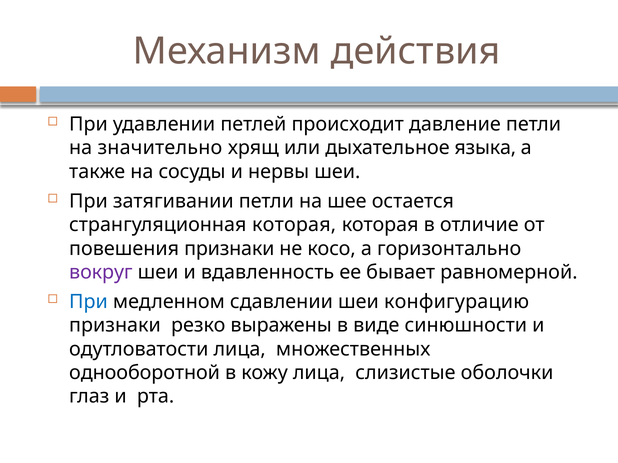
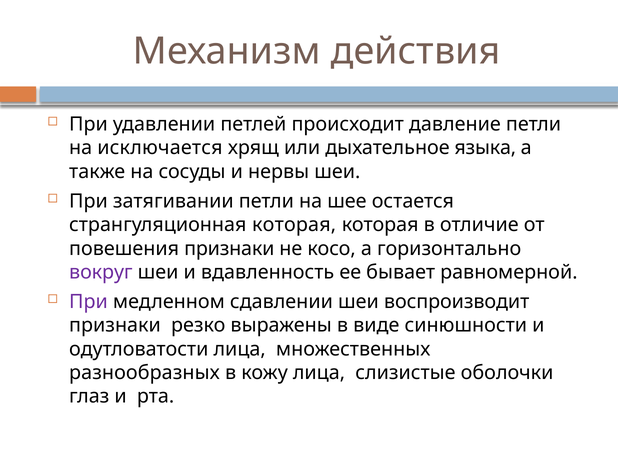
значительно: значительно -> исключается
При at (88, 302) colour: blue -> purple
конфигурацию: конфигурацию -> воспроизводит
однооборотной: однооборотной -> разнообразных
